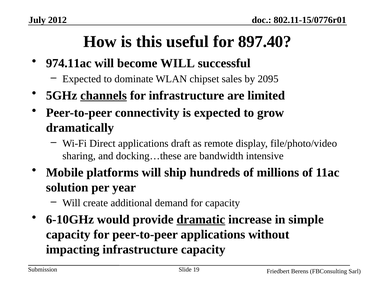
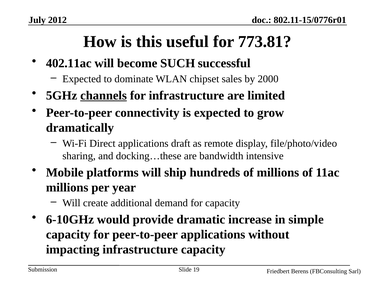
897.40: 897.40 -> 773.81
974.11ac: 974.11ac -> 402.11ac
become WILL: WILL -> SUCH
2095: 2095 -> 2000
solution at (67, 188): solution -> millions
dramatic underline: present -> none
